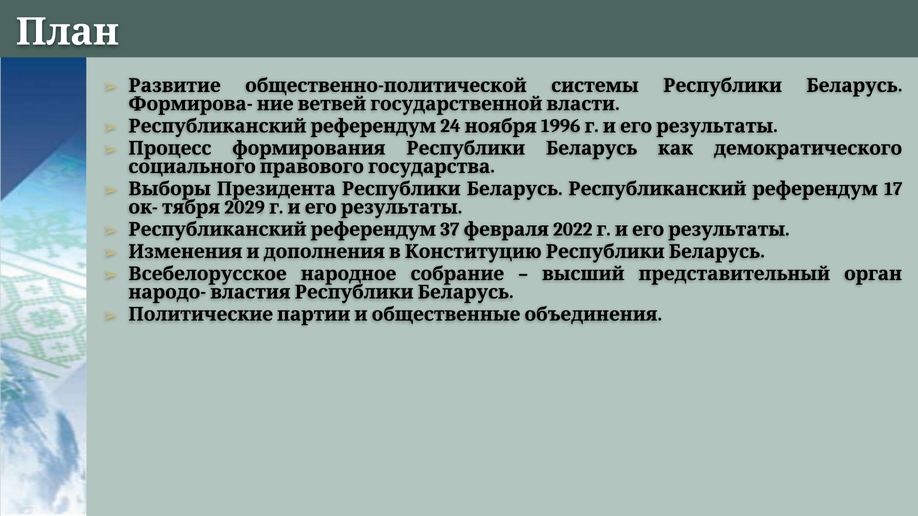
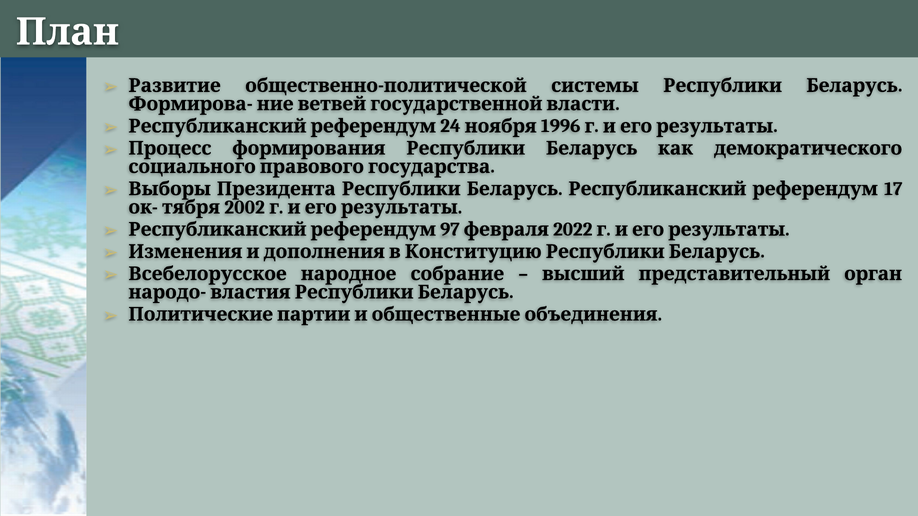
2029: 2029 -> 2002
37: 37 -> 97
